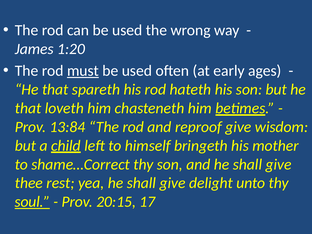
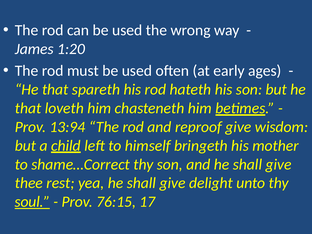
must underline: present -> none
13:84: 13:84 -> 13:94
20:15: 20:15 -> 76:15
